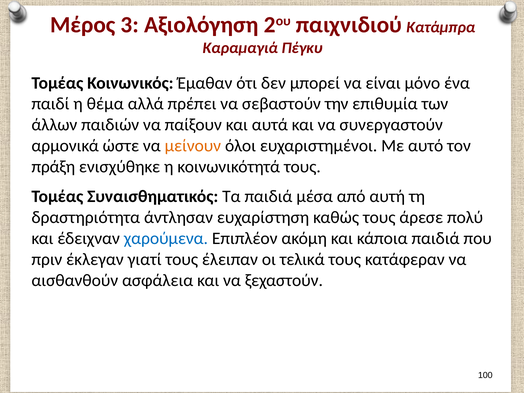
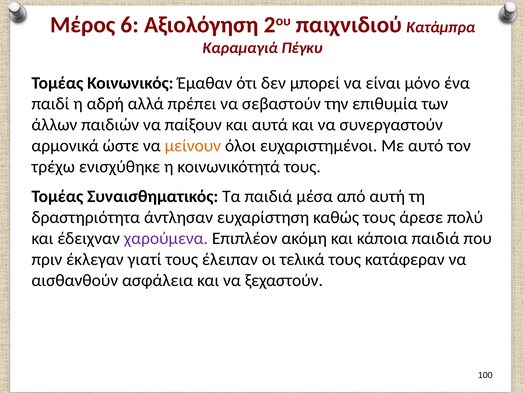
3: 3 -> 6
θέμα: θέμα -> αδρή
πράξη: πράξη -> τρέχω
χαρούμενα colour: blue -> purple
